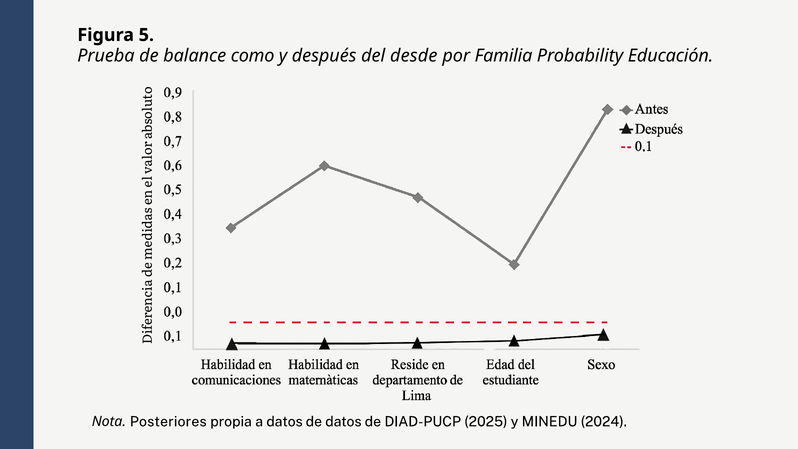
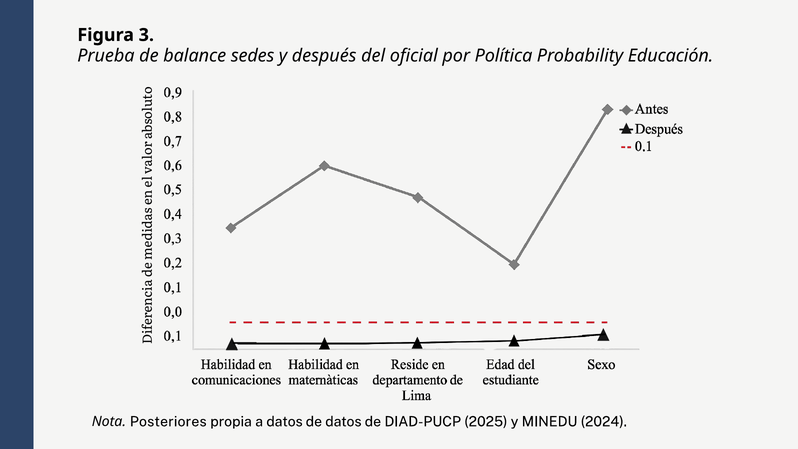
5: 5 -> 3
como: como -> sedes
desde: desde -> oficial
Familia: Familia -> Política
